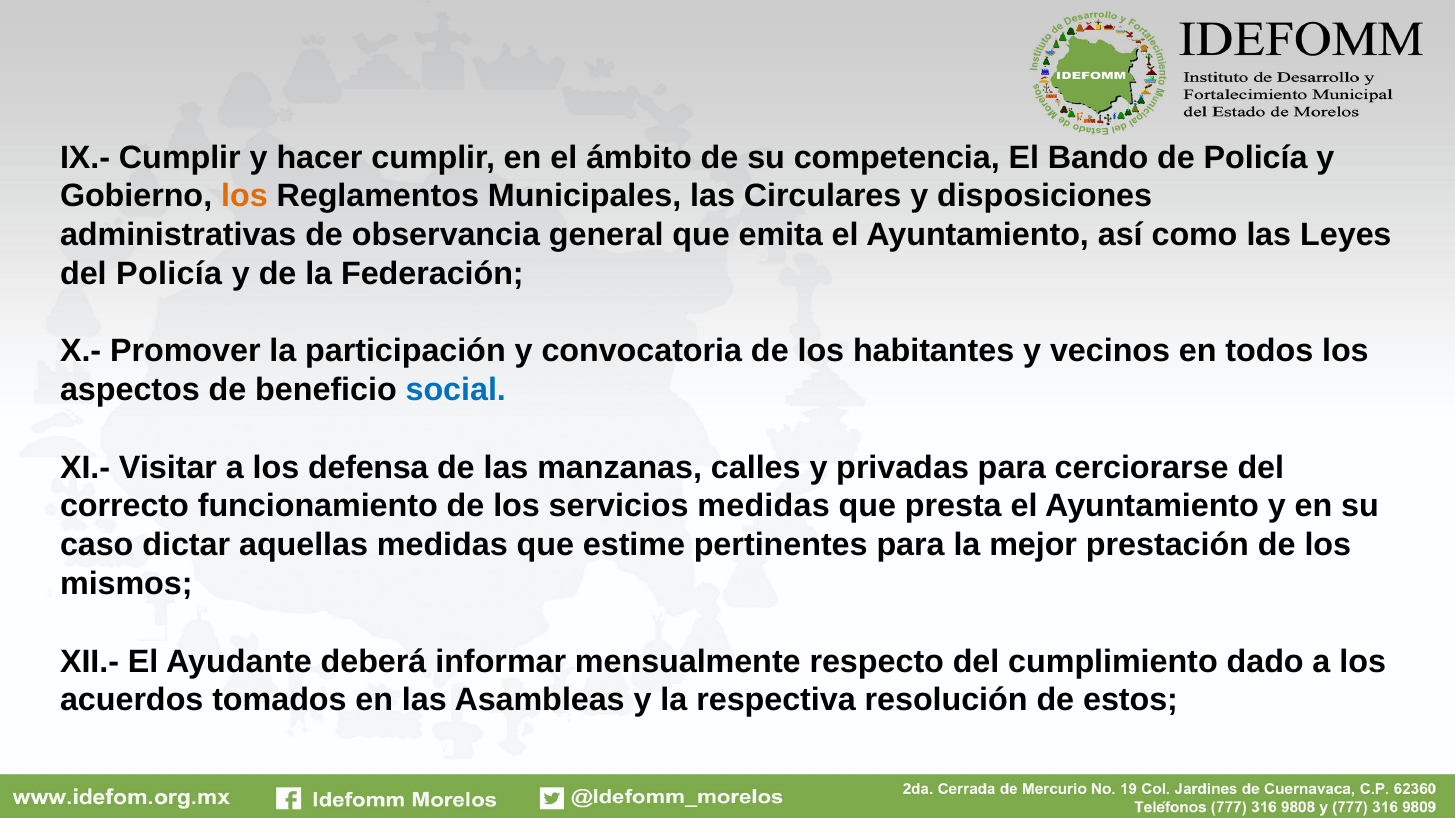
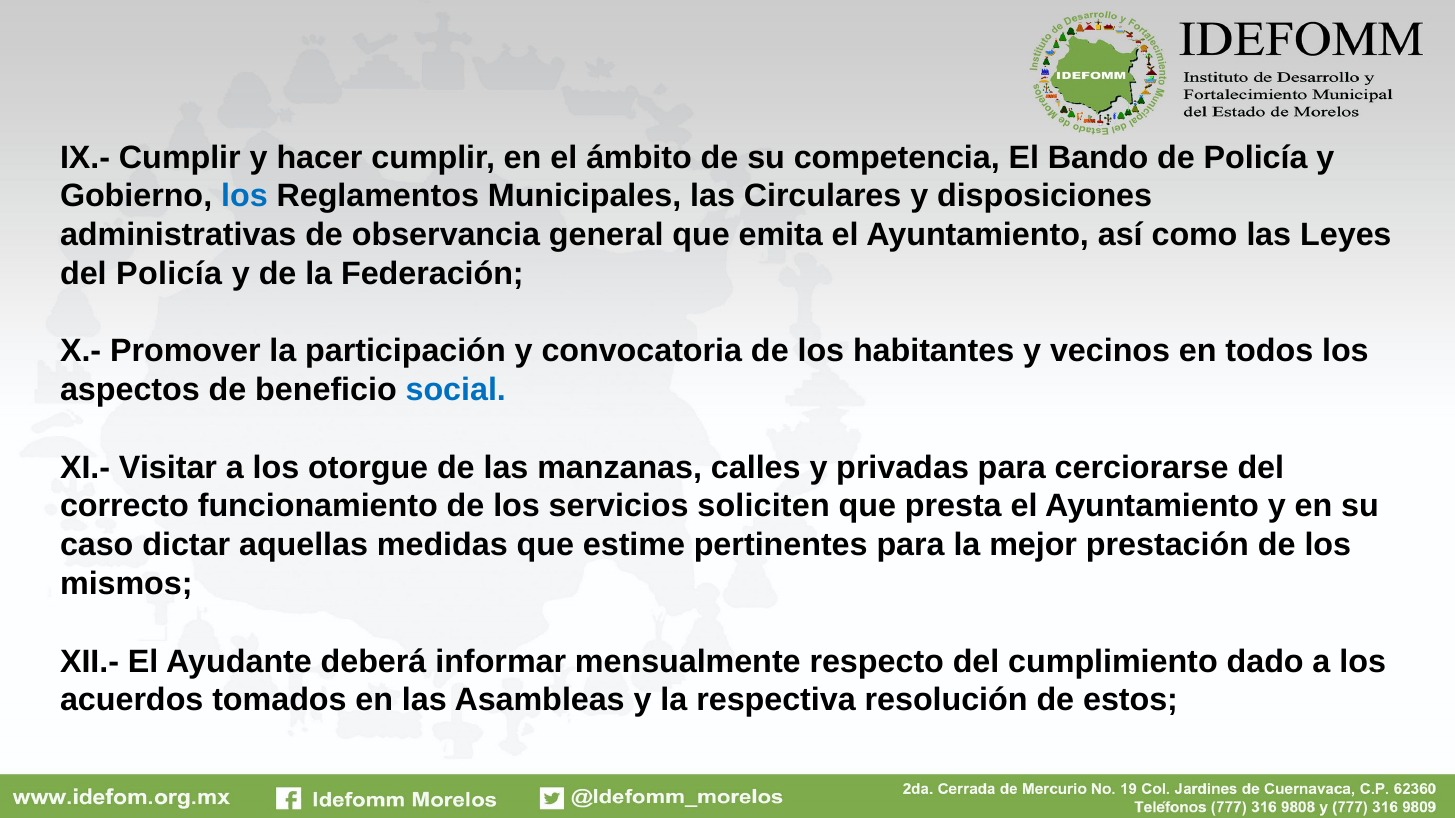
los at (244, 196) colour: orange -> blue
defensa: defensa -> otorgue
servicios medidas: medidas -> soliciten
